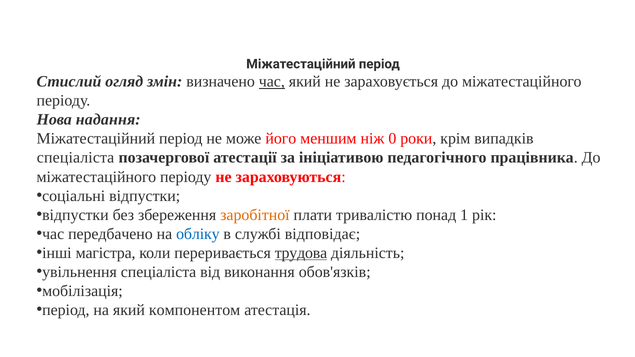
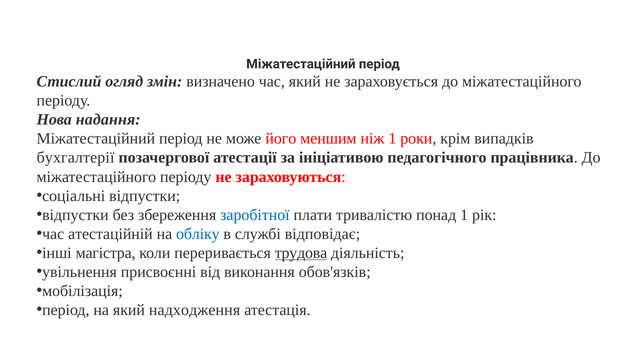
час at (272, 82) underline: present -> none
ніж 0: 0 -> 1
спеціаліста at (76, 158): спеціаліста -> бухгалтерії
заробітної colour: orange -> blue
передбачено: передбачено -> атестаційній
увільнення спеціаліста: спеціаліста -> присвоєнні
компонентом: компонентом -> надходження
